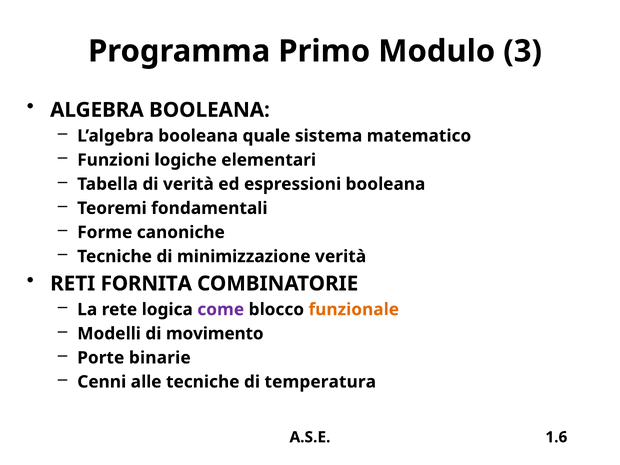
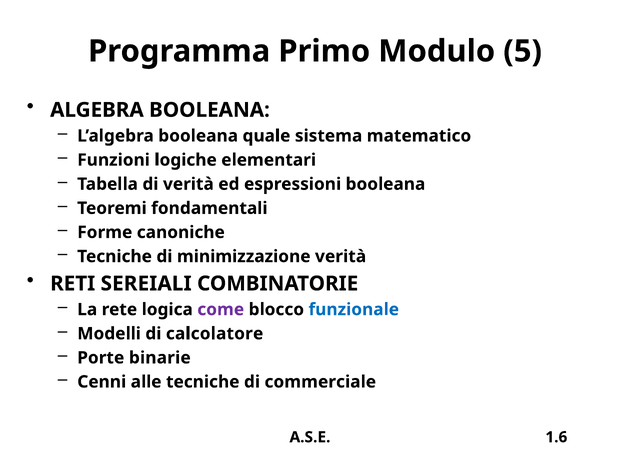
3: 3 -> 5
FORNITA: FORNITA -> SEREIALI
funzionale colour: orange -> blue
movimento: movimento -> calcolatore
temperatura: temperatura -> commerciale
